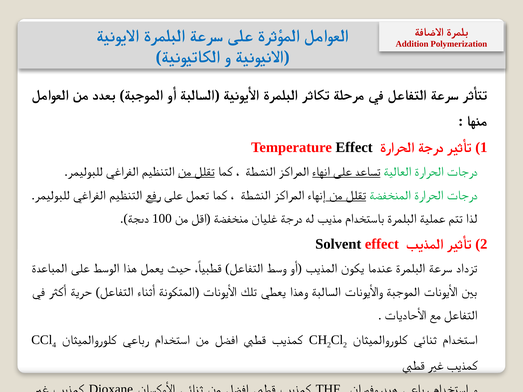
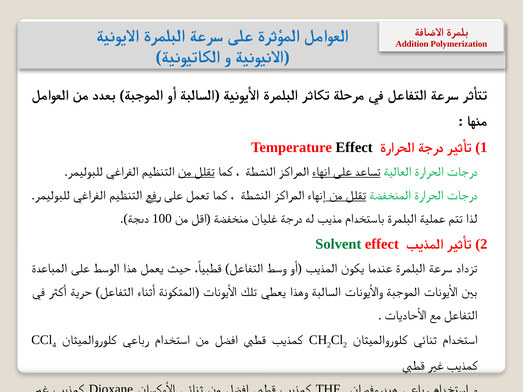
Solvent colour: black -> green
